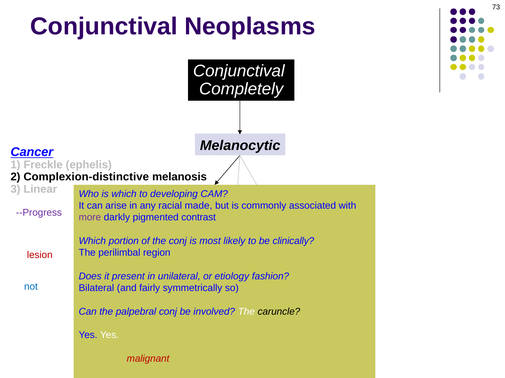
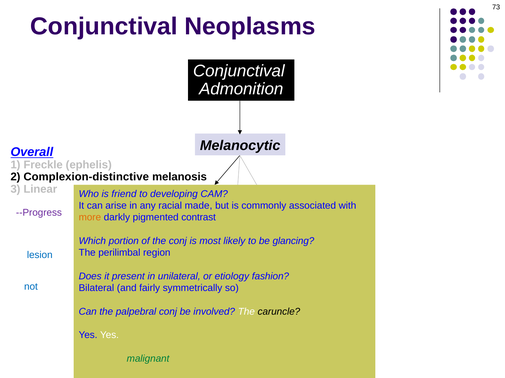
Completely: Completely -> Admonition
Cancer: Cancer -> Overall
is which: which -> friend
more colour: purple -> orange
clinically: clinically -> glancing
--Across: --Across -> --Length
lesion colour: red -> blue
malignant at (148, 359) colour: red -> green
other: other -> habit
